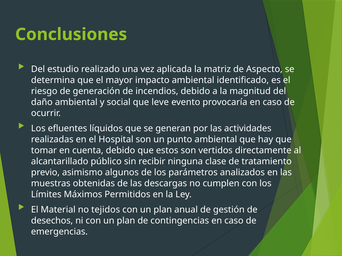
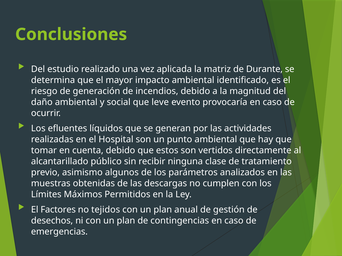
Aspecto: Aspecto -> Durante
Material: Material -> Factores
